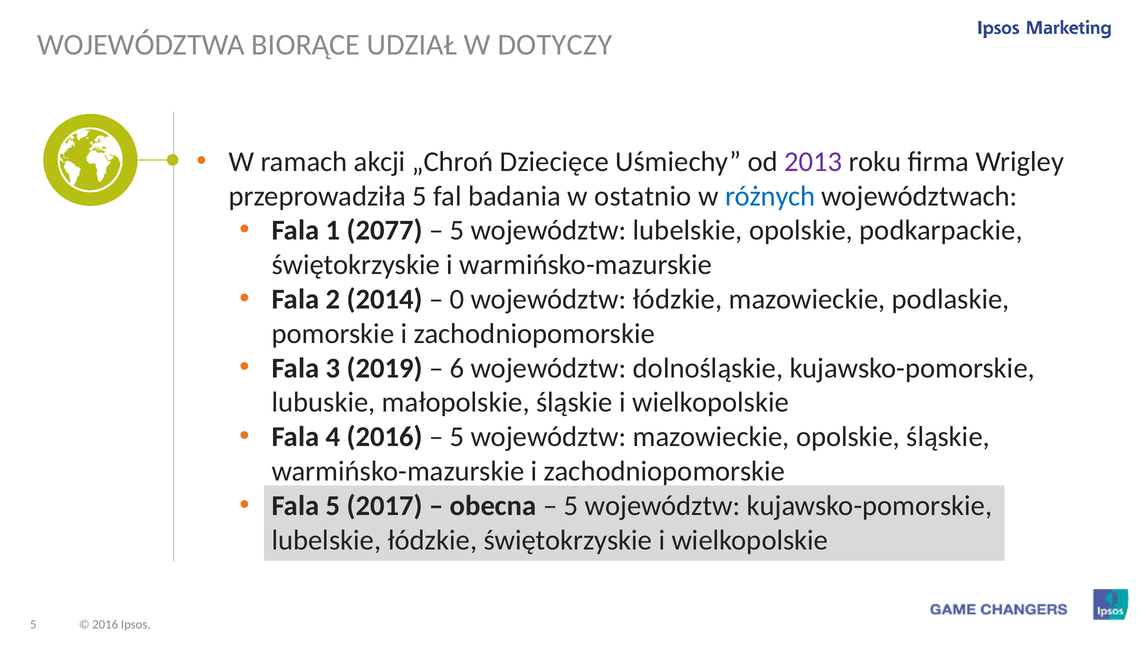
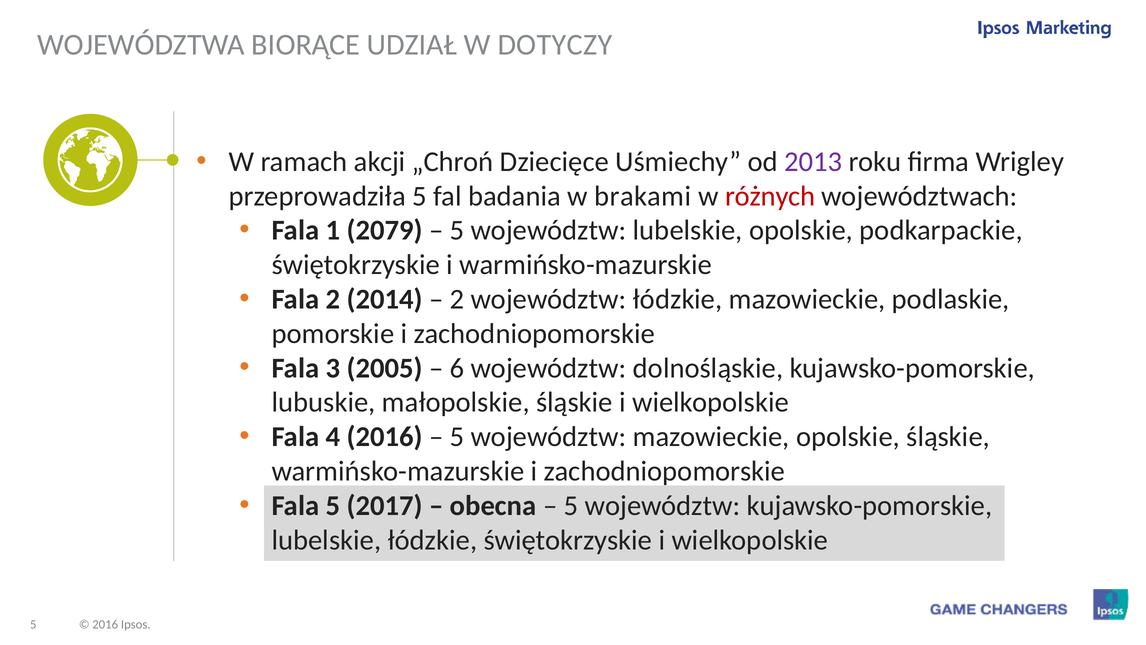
ostatnio: ostatnio -> brakami
różnych colour: blue -> red
2077: 2077 -> 2079
0 at (457, 299): 0 -> 2
2019: 2019 -> 2005
